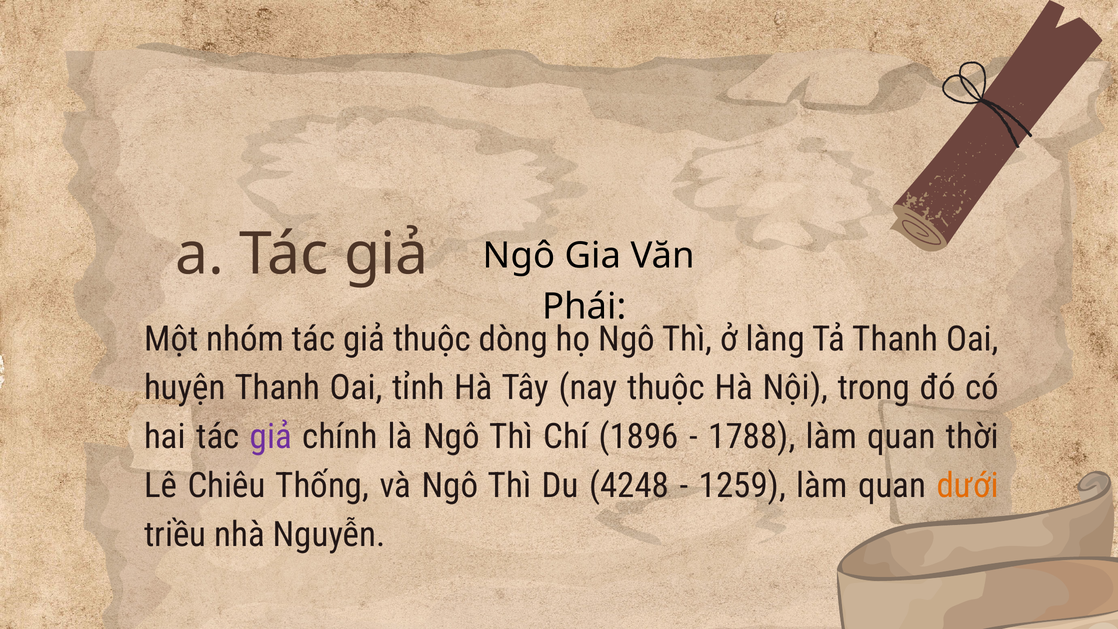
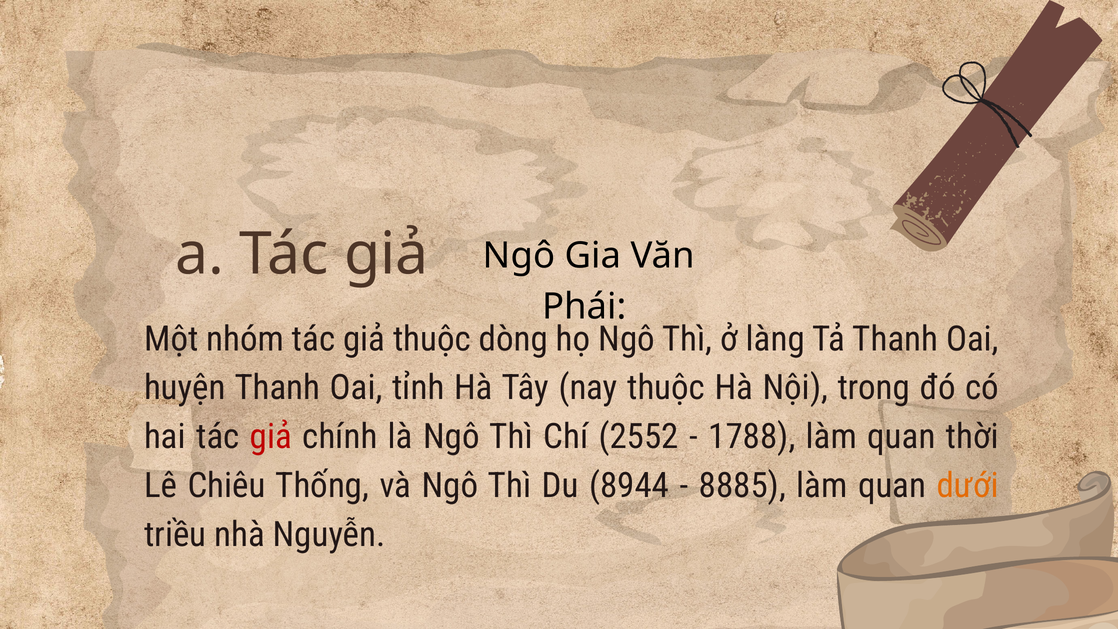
giả at (271, 437) colour: purple -> red
1896: 1896 -> 2552
4248: 4248 -> 8944
1259: 1259 -> 8885
